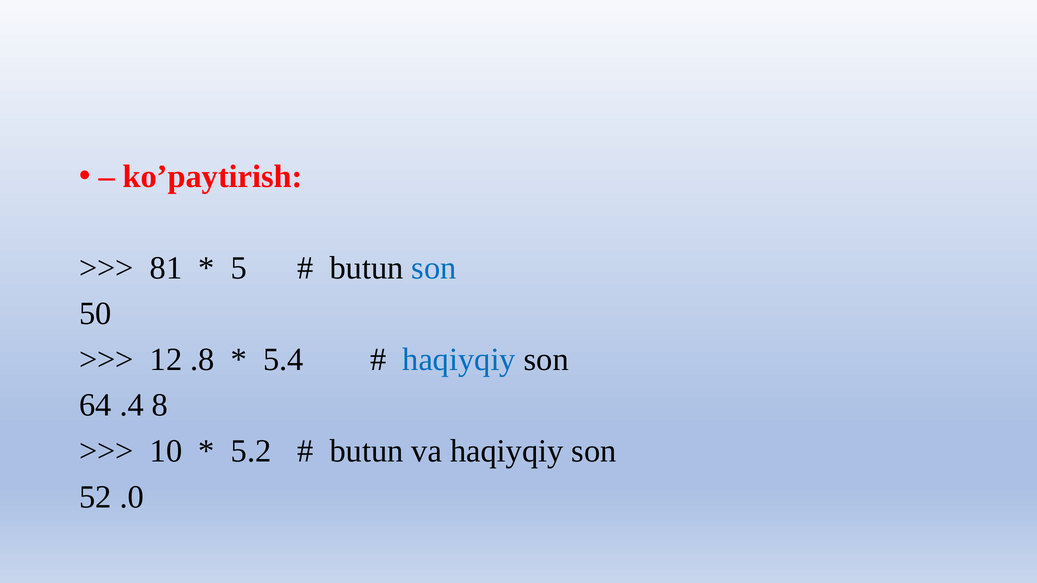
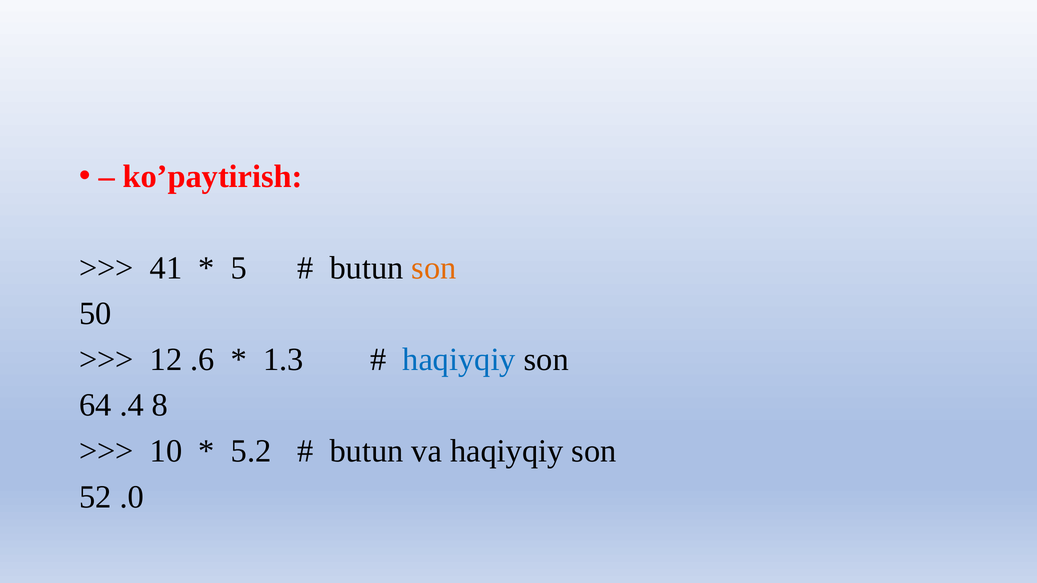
81: 81 -> 41
son at (434, 268) colour: blue -> orange
.8: .8 -> .6
5.4: 5.4 -> 1.3
